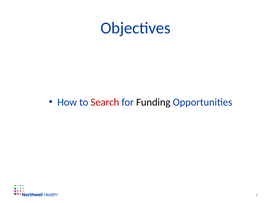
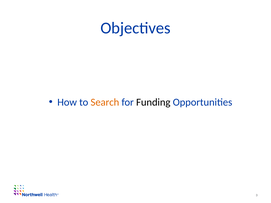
Search colour: red -> orange
